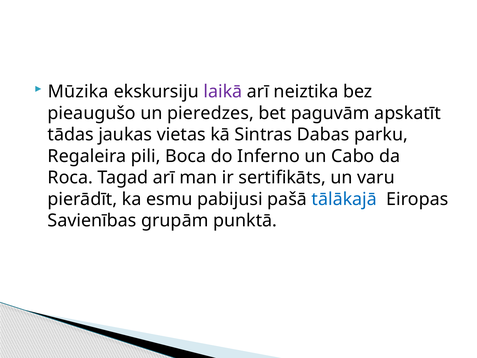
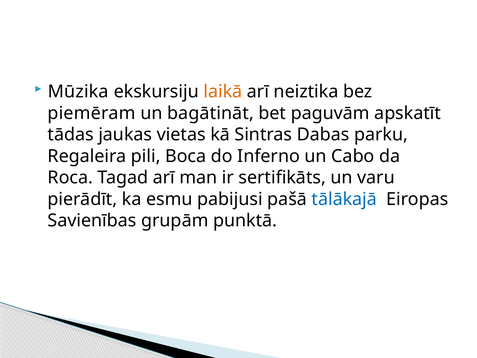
laikā colour: purple -> orange
pieaugušo: pieaugušo -> piemēram
pieredzes: pieredzes -> bagātināt
